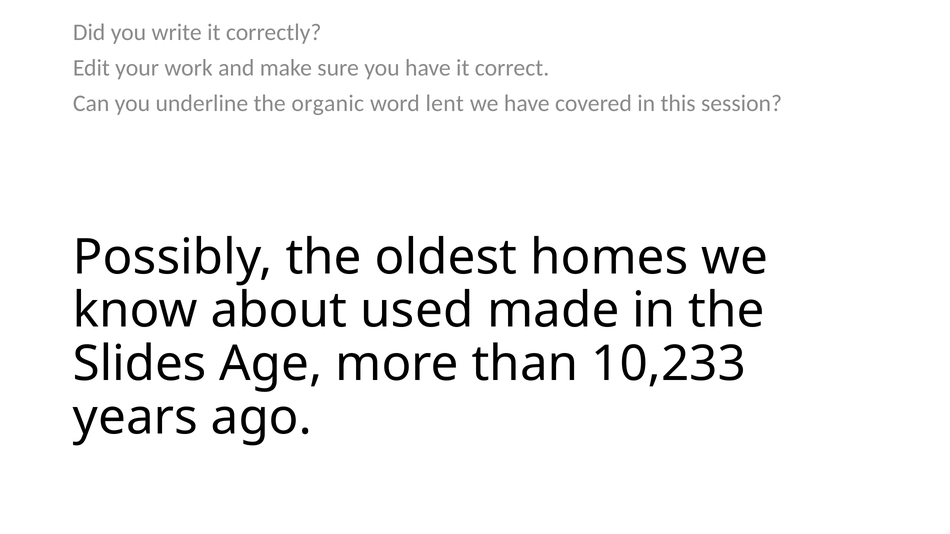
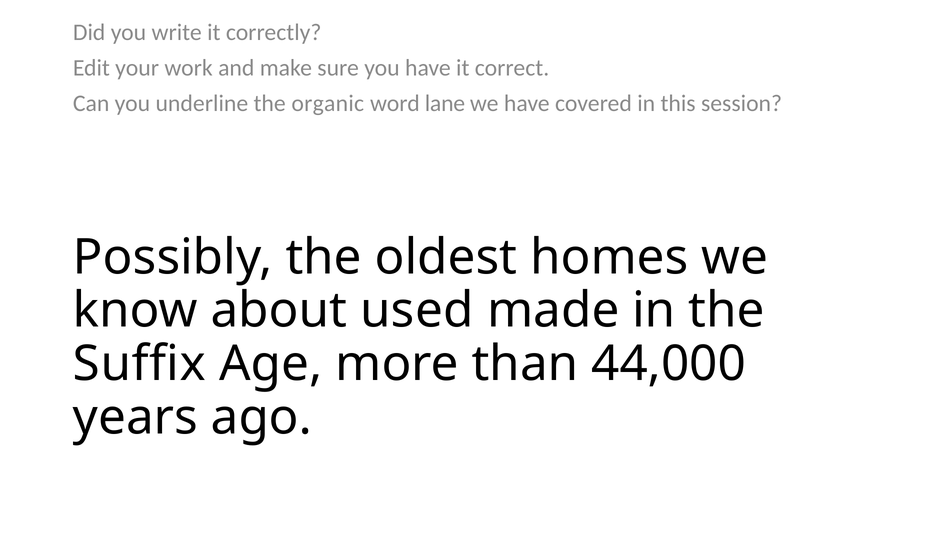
lent: lent -> lane
Slides: Slides -> Suffix
10,233: 10,233 -> 44,000
